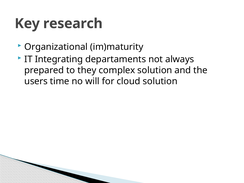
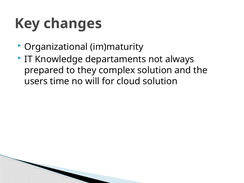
research: research -> changes
Integrating: Integrating -> Knowledge
